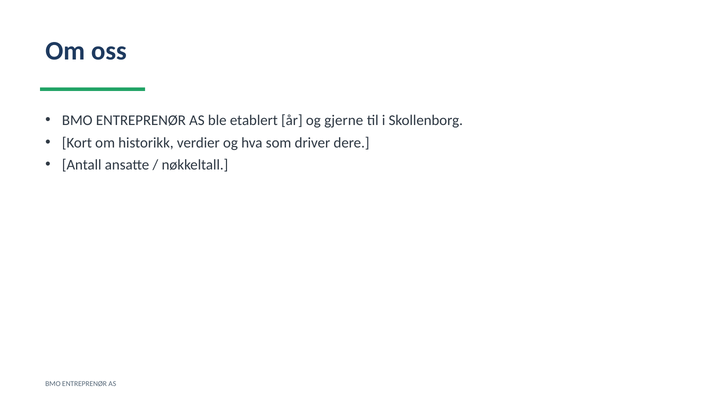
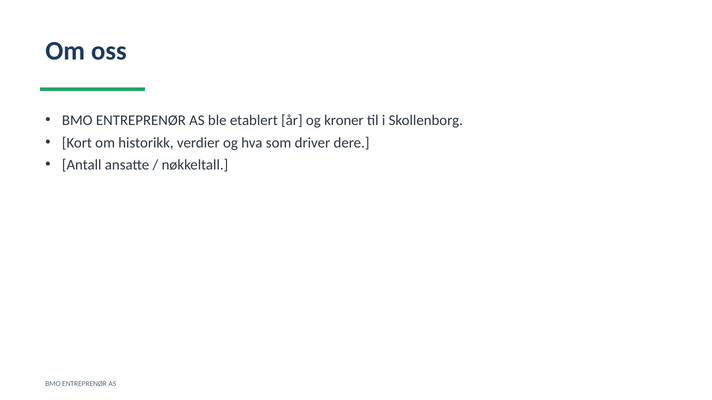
gjerne: gjerne -> kroner
